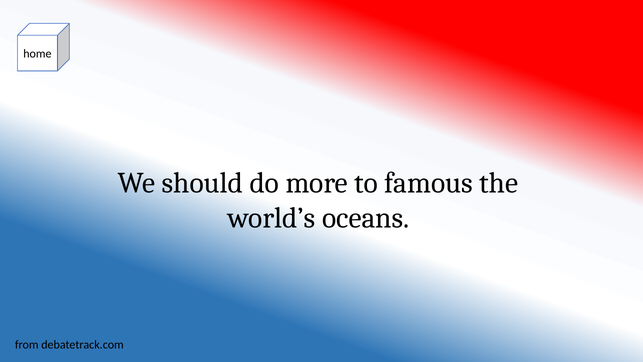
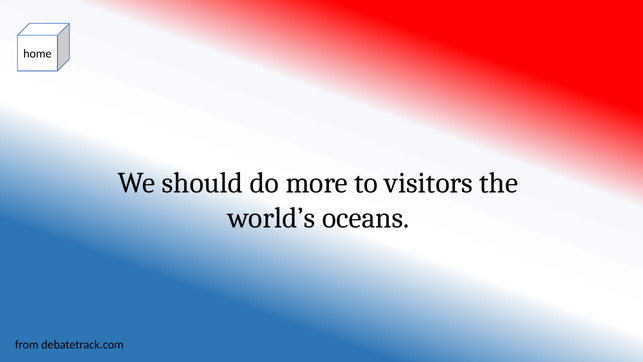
famous: famous -> visitors
